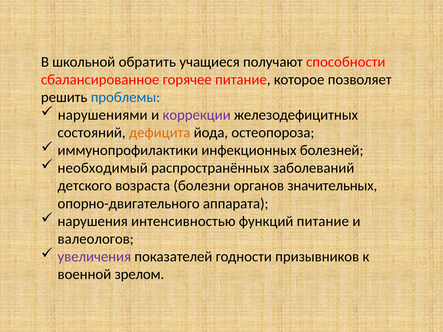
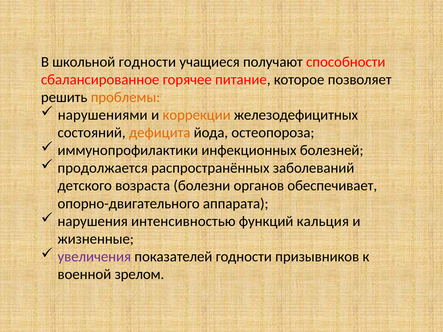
школьной обратить: обратить -> годности
проблемы colour: blue -> orange
коррекции colour: purple -> orange
необходимый: необходимый -> продолжается
значительных: значительных -> обеспечивает
функций питание: питание -> кальция
валеологов: валеологов -> жизненные
